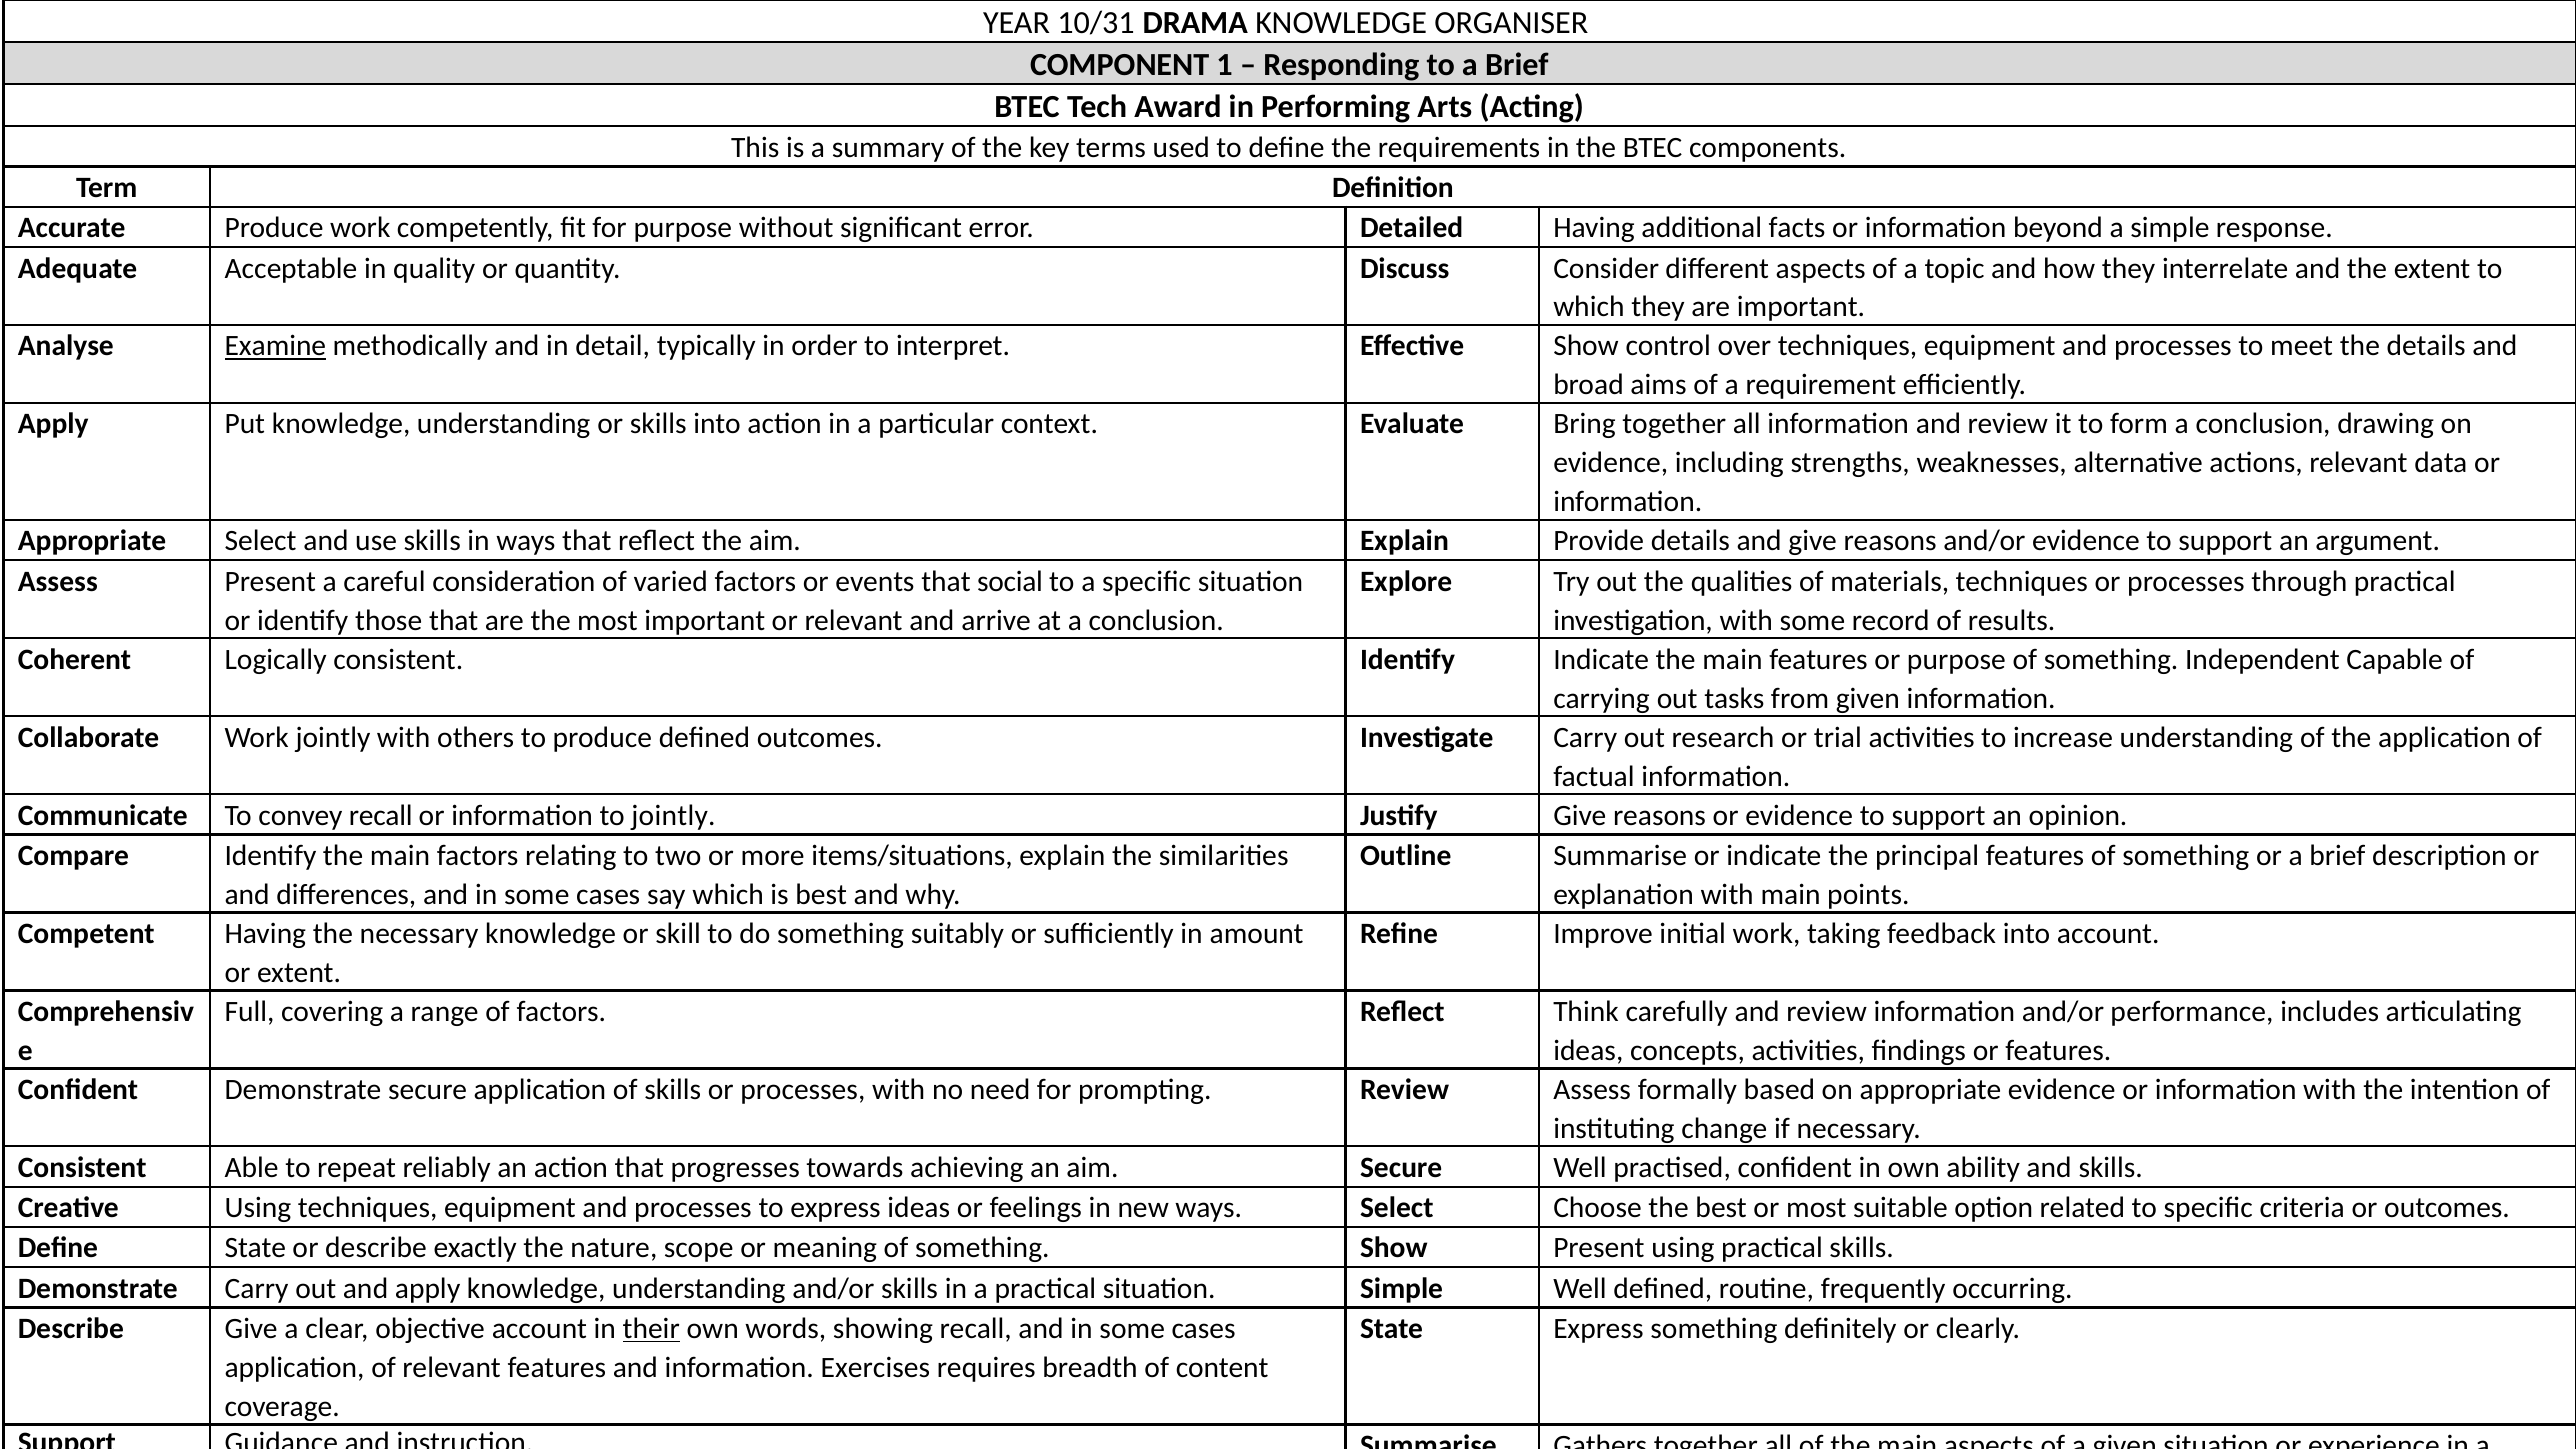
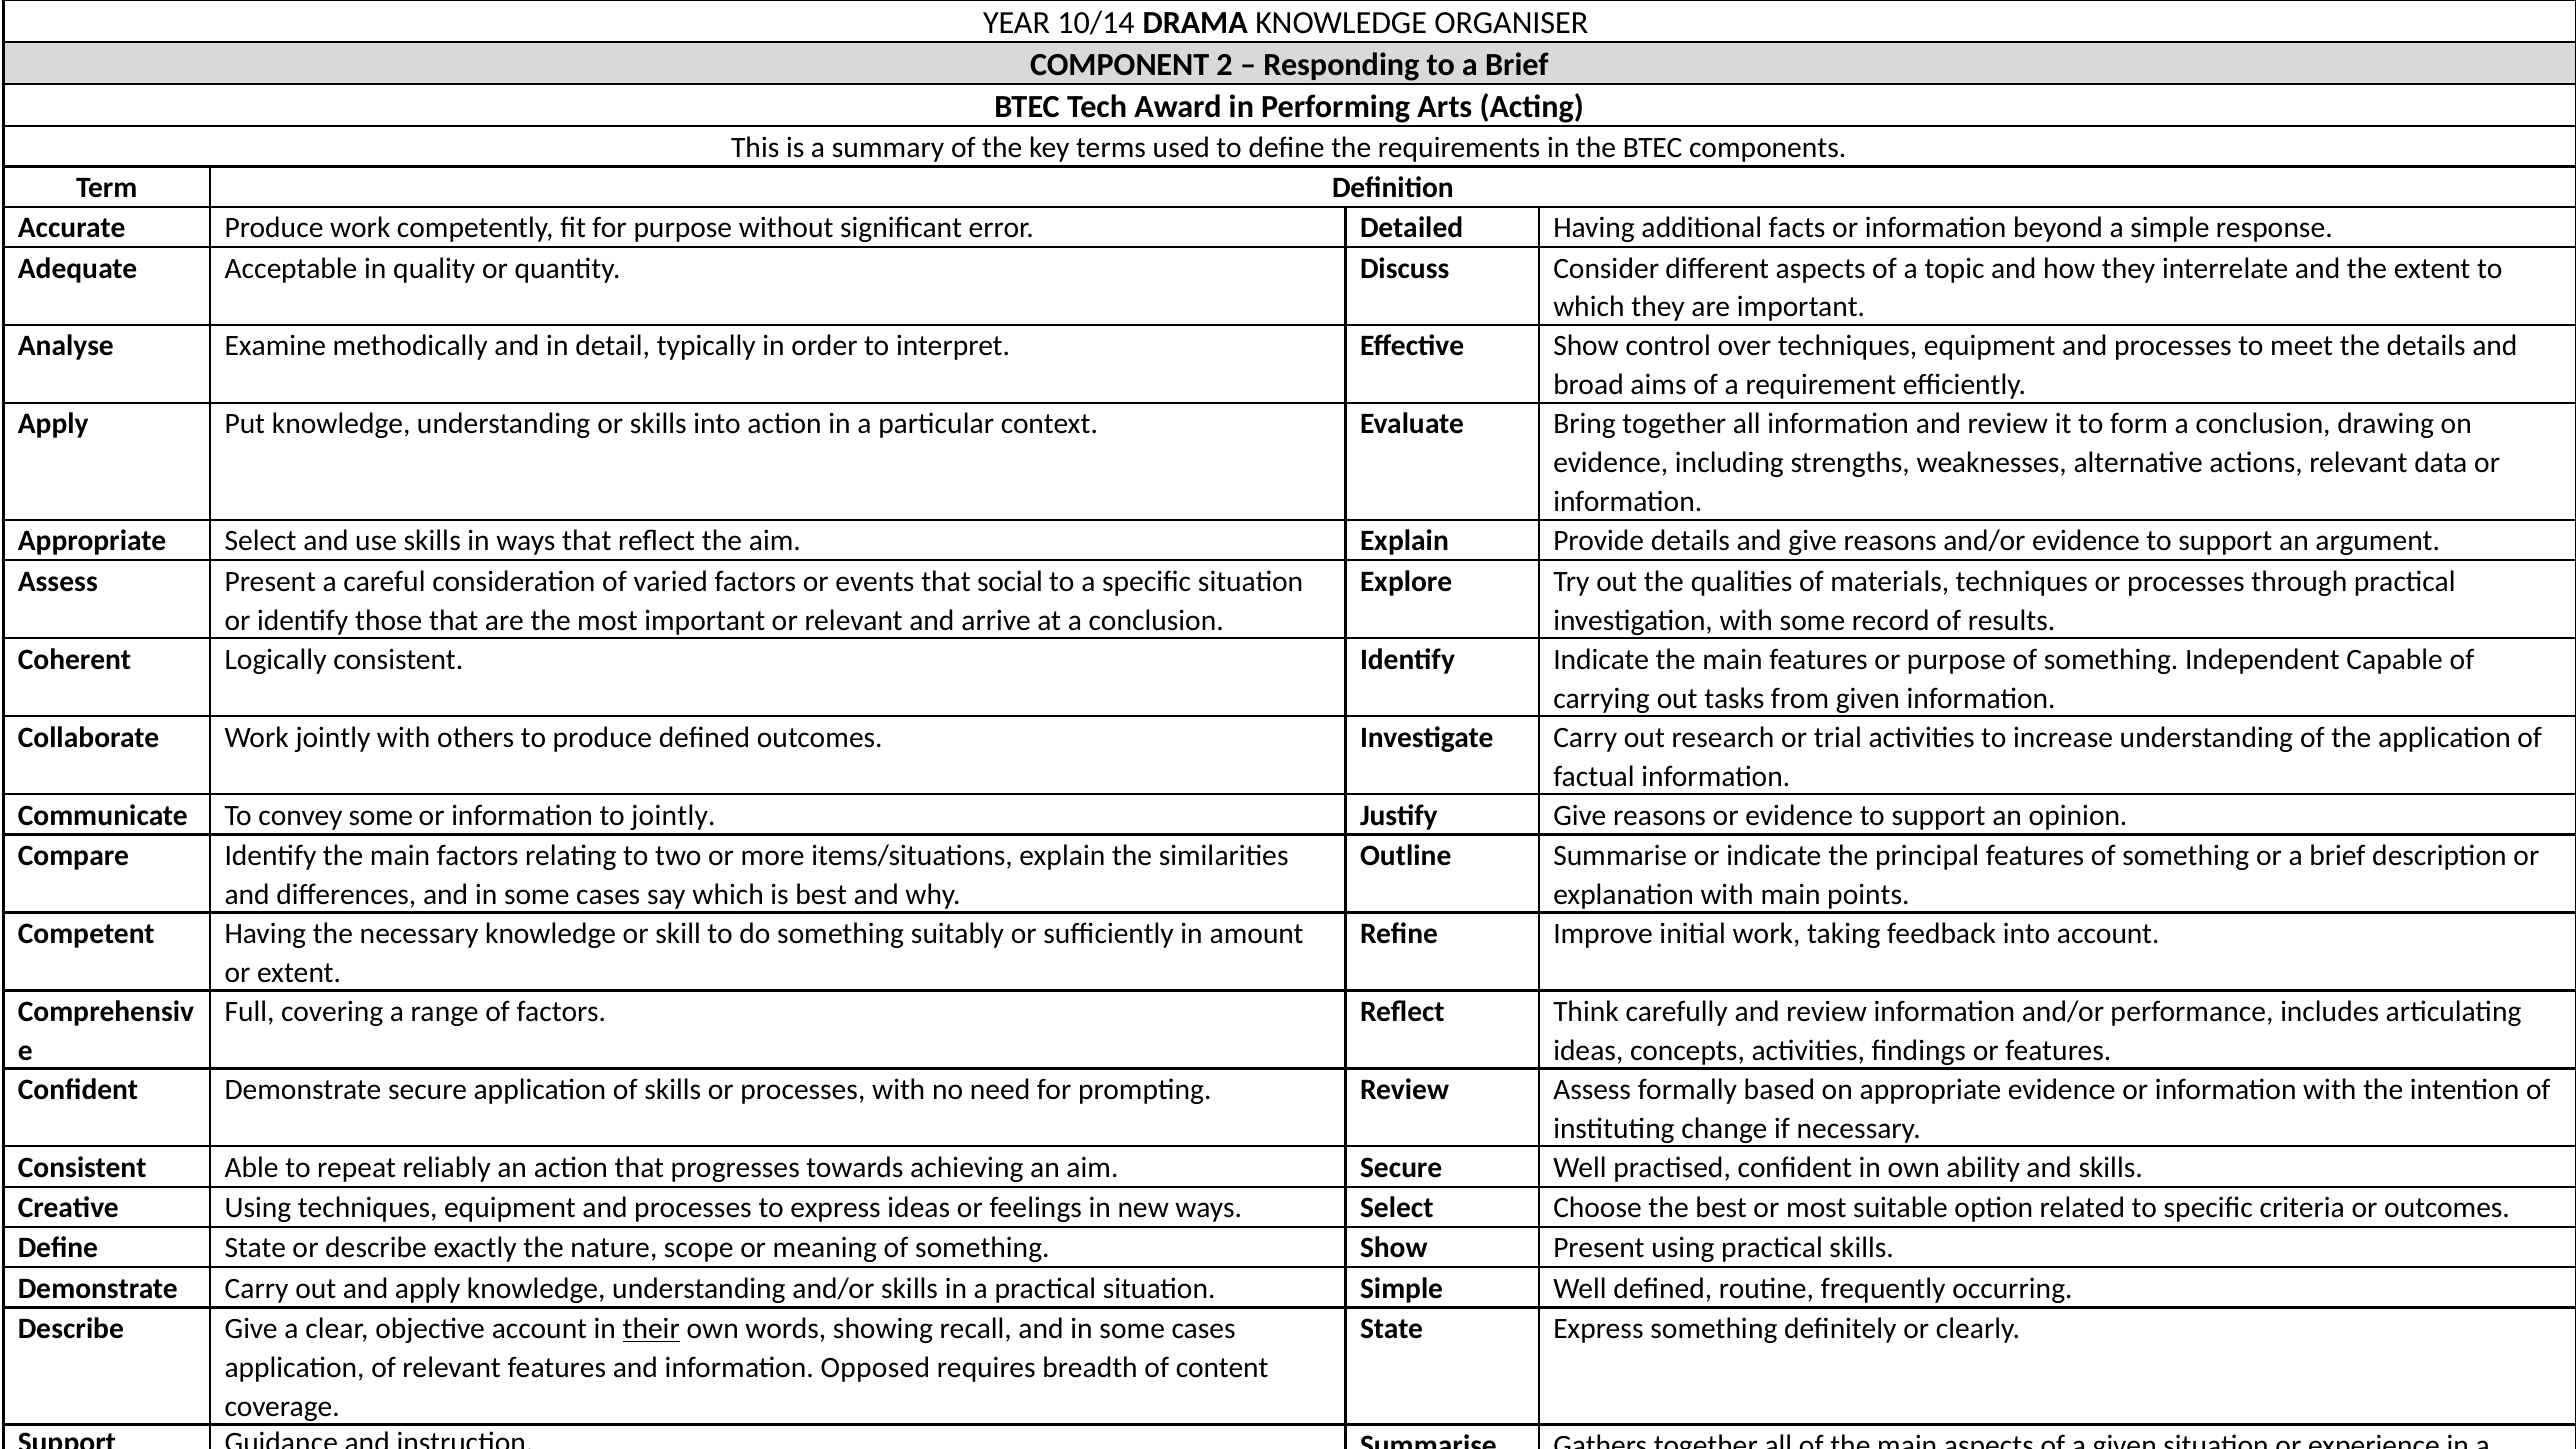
10/31: 10/31 -> 10/14
1: 1 -> 2
Examine underline: present -> none
convey recall: recall -> some
Exercises: Exercises -> Opposed
